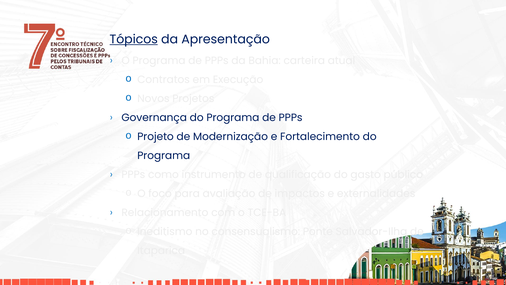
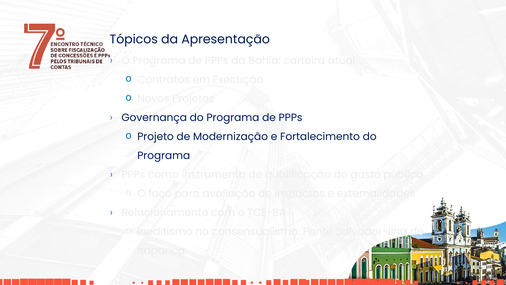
Tópicos underline: present -> none
